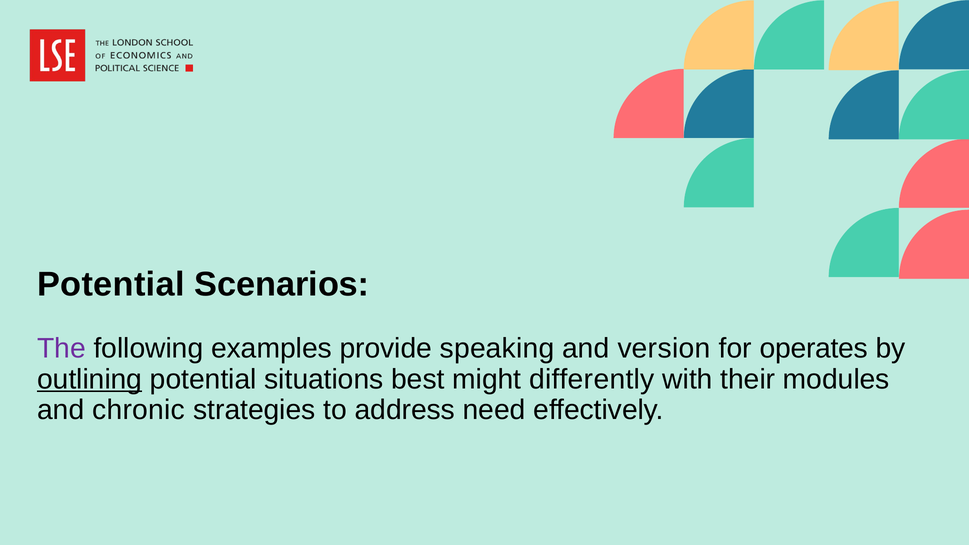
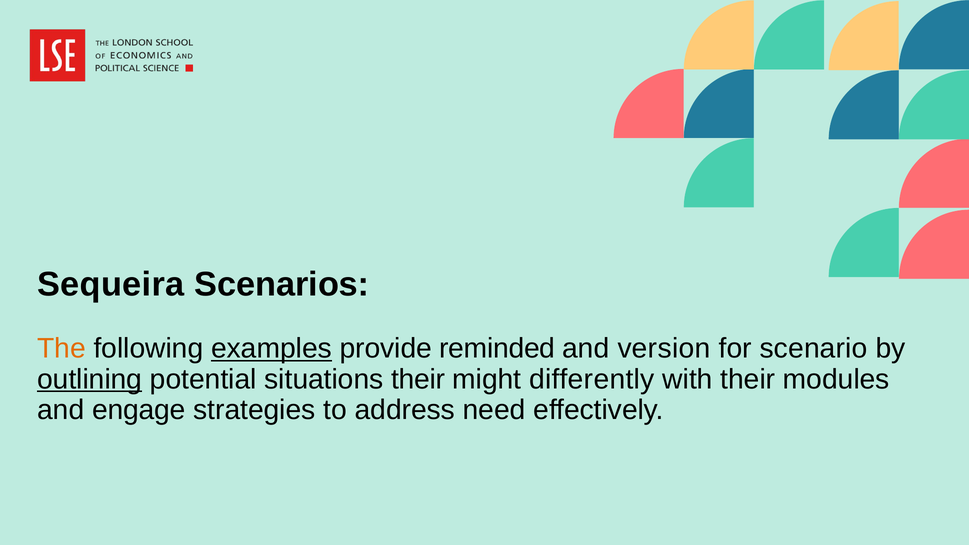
Potential at (111, 284): Potential -> Sequeira
The colour: purple -> orange
examples underline: none -> present
speaking: speaking -> reminded
operates: operates -> scenario
situations best: best -> their
chronic: chronic -> engage
